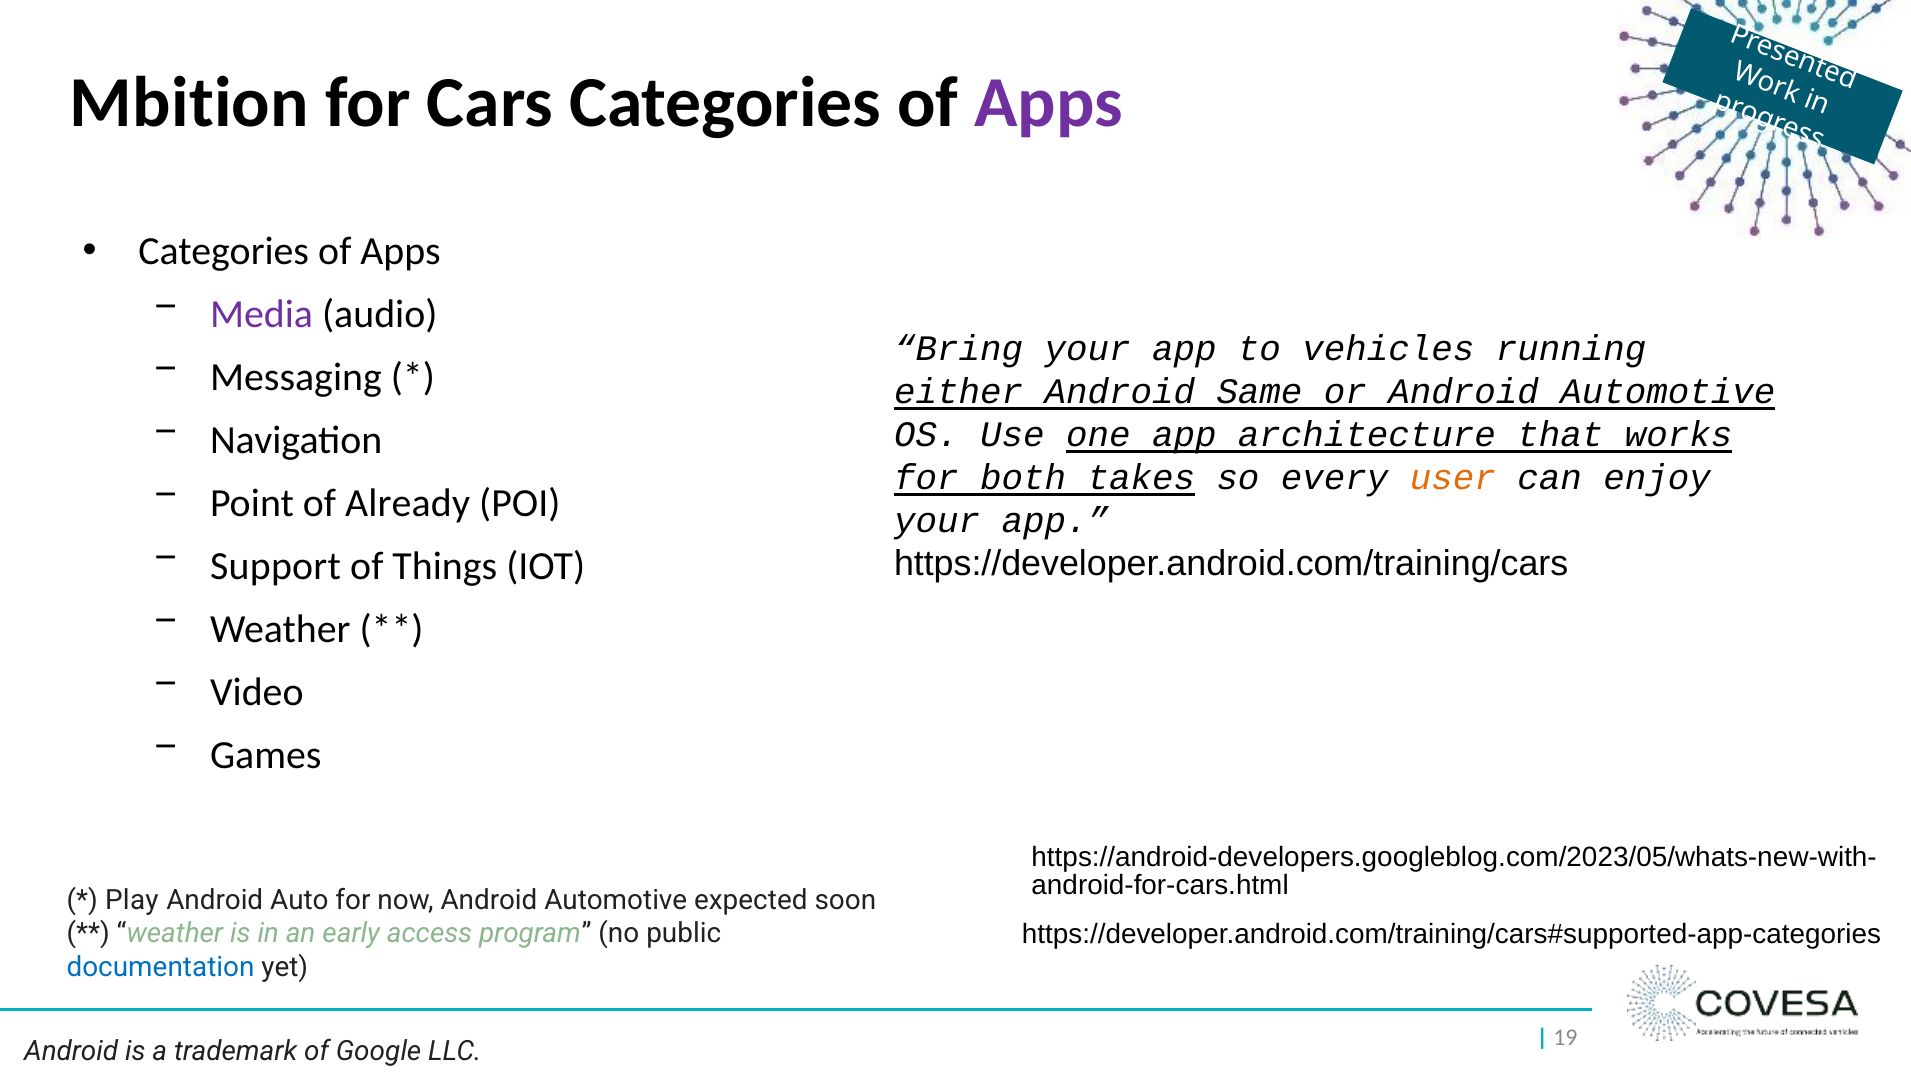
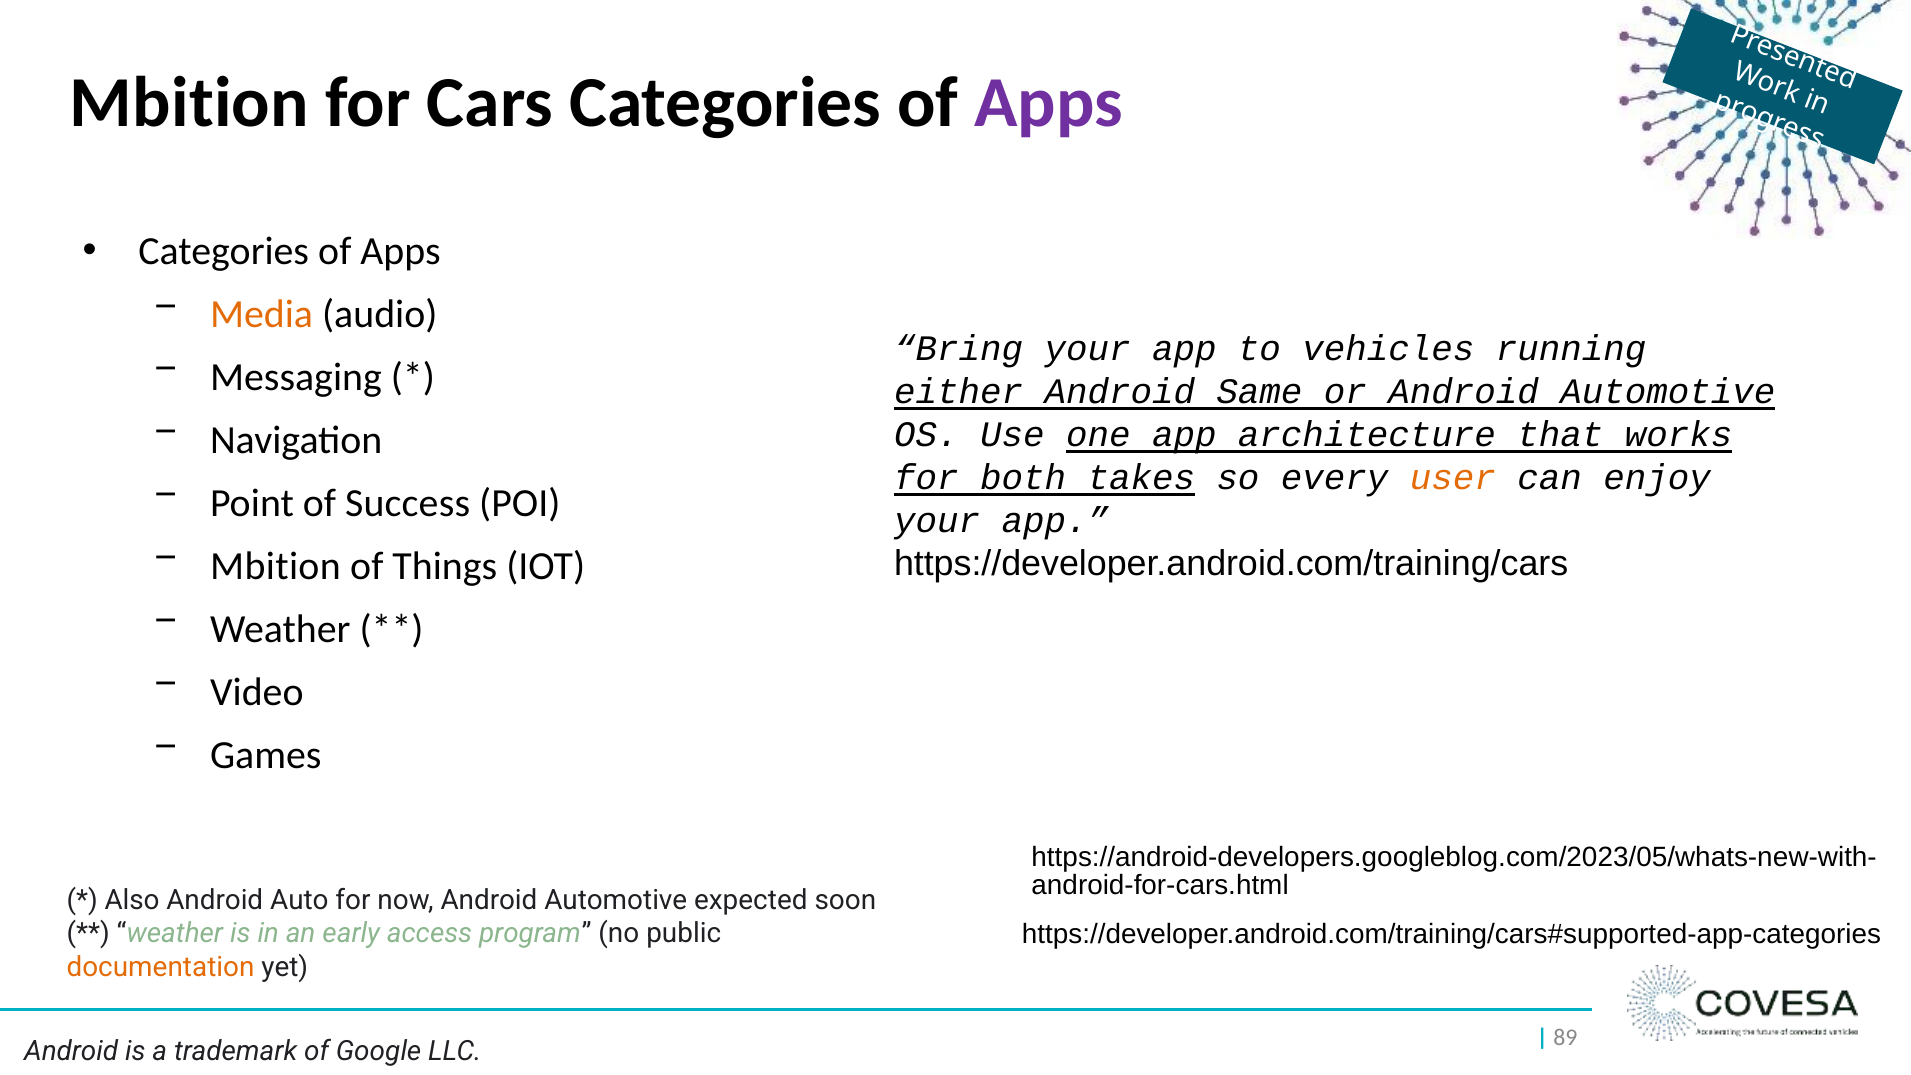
Media colour: purple -> orange
Already: Already -> Success
Support at (276, 566): Support -> Mbition
Play: Play -> Also
documentation colour: blue -> orange
19: 19 -> 89
